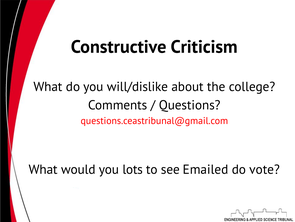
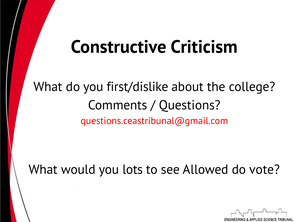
will/dislike: will/dislike -> first/dislike
Emailed: Emailed -> Allowed
